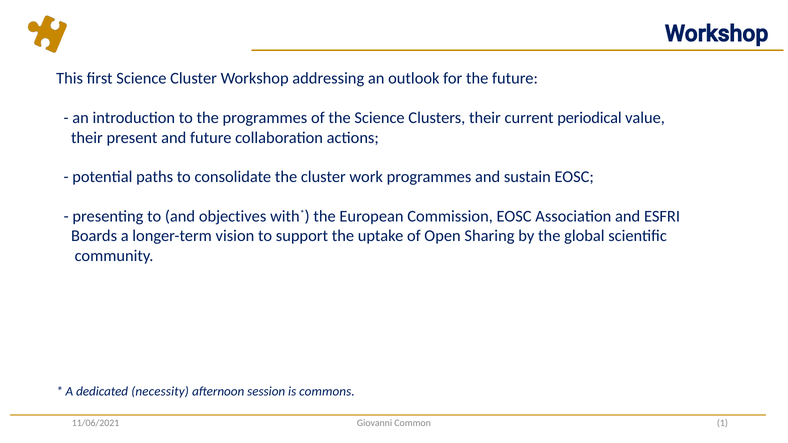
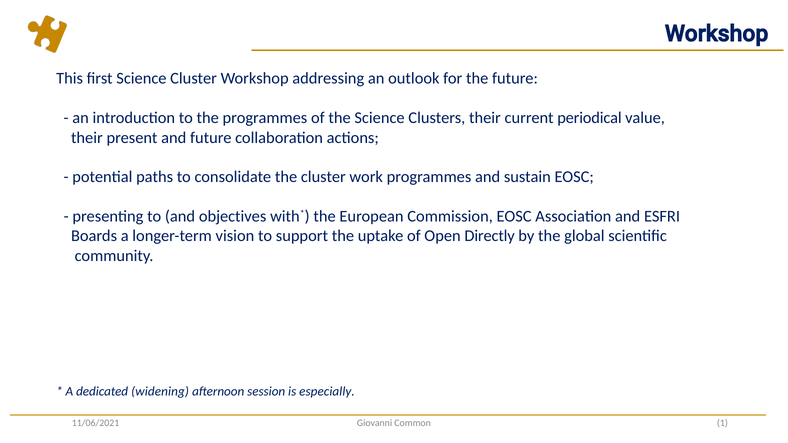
Sharing: Sharing -> Directly
necessity: necessity -> widening
commons: commons -> especially
